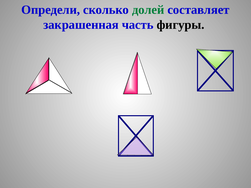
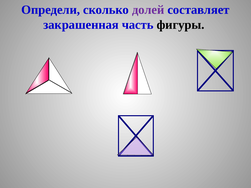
долей colour: green -> purple
